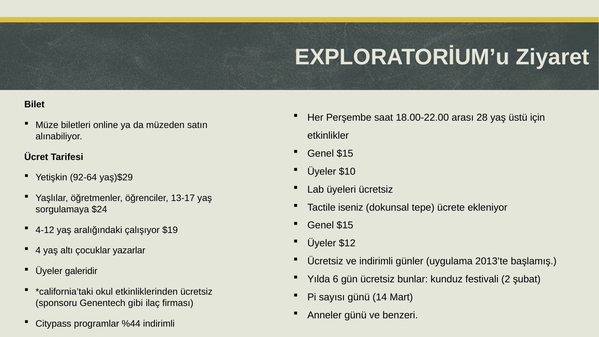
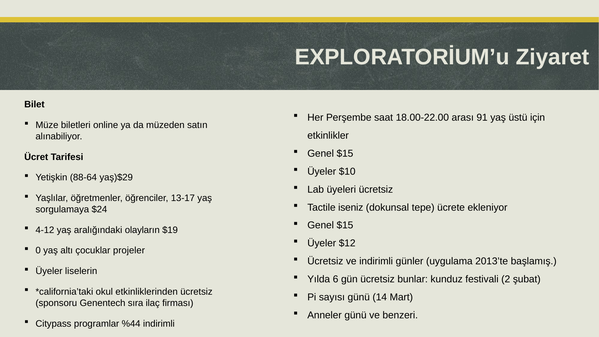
28: 28 -> 91
92-64: 92-64 -> 88-64
çalışıyor: çalışıyor -> olayların
4: 4 -> 0
yazarlar: yazarlar -> projeler
galeridir: galeridir -> liselerin
gibi: gibi -> sıra
